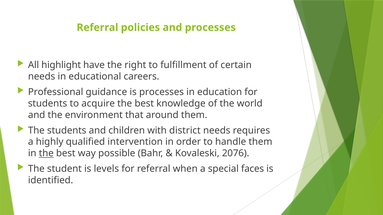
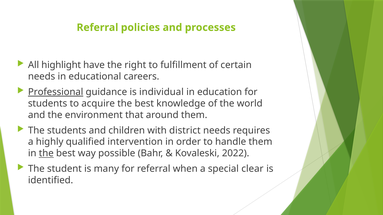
Professional underline: none -> present
is processes: processes -> individual
2076: 2076 -> 2022
levels: levels -> many
faces: faces -> clear
